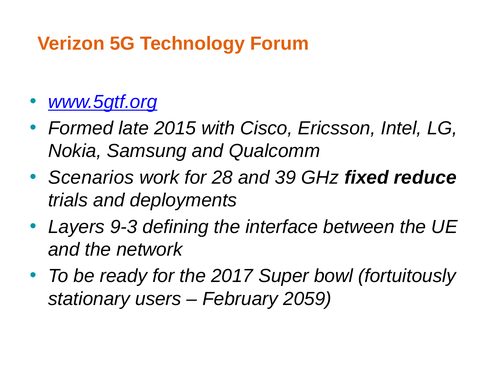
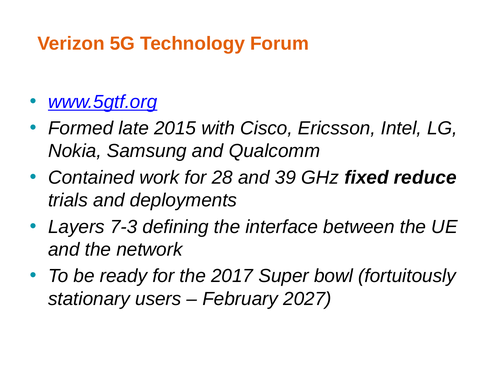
Scenarios: Scenarios -> Contained
9-3: 9-3 -> 7-3
2059: 2059 -> 2027
